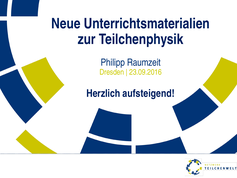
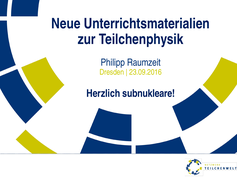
aufsteigend: aufsteigend -> subnukleare
